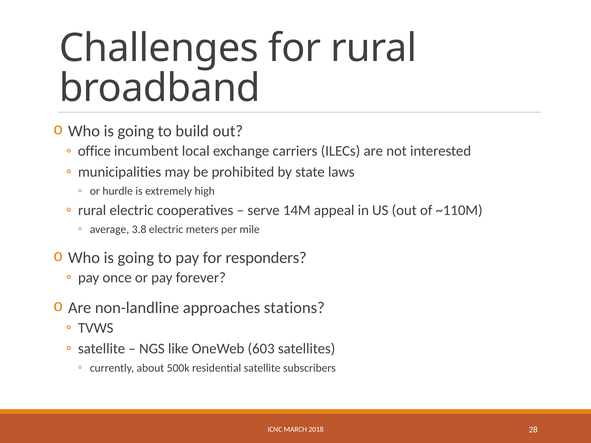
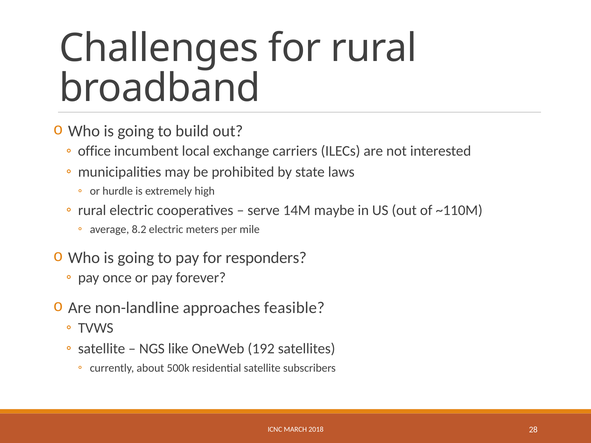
appeal: appeal -> maybe
3.8: 3.8 -> 8.2
stations: stations -> feasible
603: 603 -> 192
